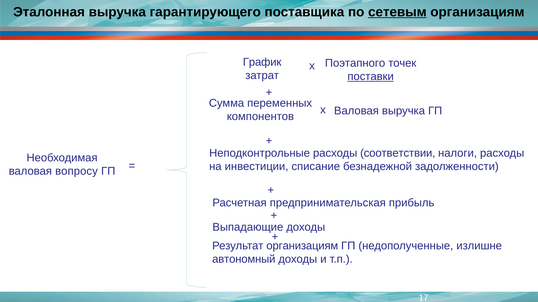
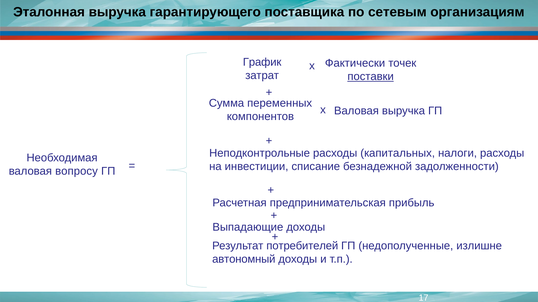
сетевым underline: present -> none
Поэтапного: Поэтапного -> Фактически
соответствии: соответствии -> капитальных
Результат организациям: организациям -> потребителей
